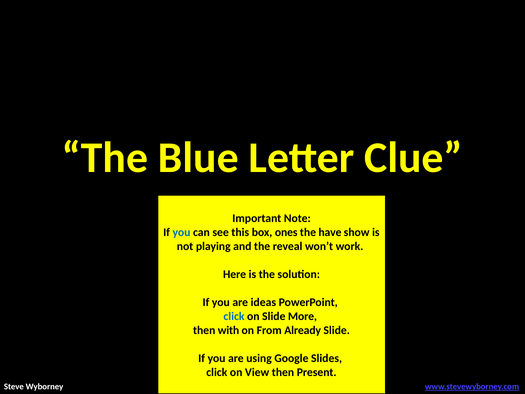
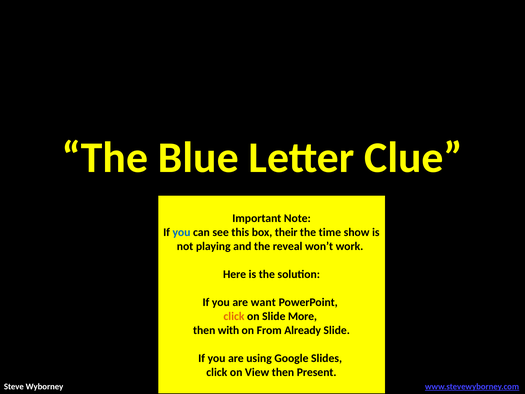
ones: ones -> their
have: have -> time
ideas: ideas -> want
click at (234, 316) colour: blue -> orange
